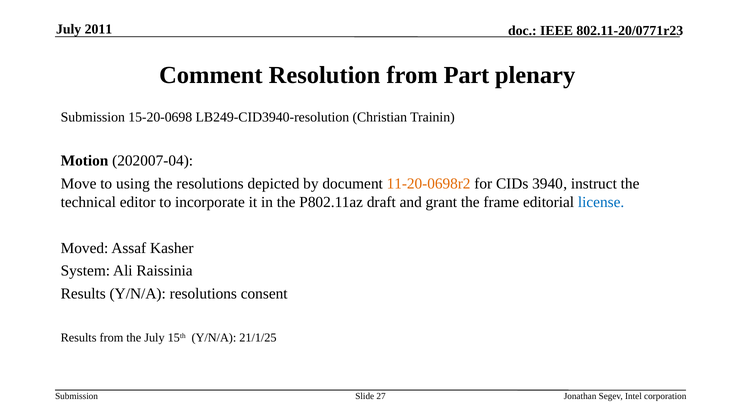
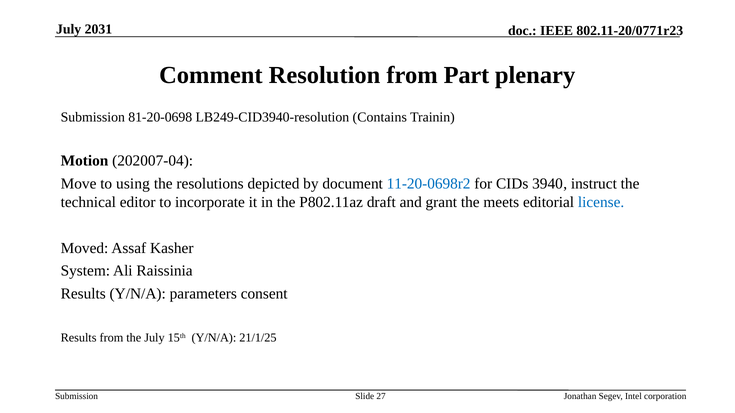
2011: 2011 -> 2031
15-20-0698: 15-20-0698 -> 81-20-0698
Christian: Christian -> Contains
11-20-0698r2 colour: orange -> blue
frame: frame -> meets
Y/N/A resolutions: resolutions -> parameters
